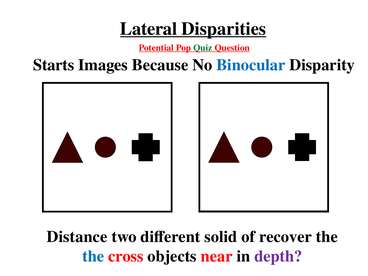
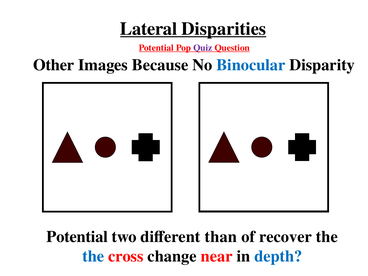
Quiz colour: green -> purple
Starts: Starts -> Other
Distance at (77, 237): Distance -> Potential
solid: solid -> than
objects: objects -> change
depth colour: purple -> blue
